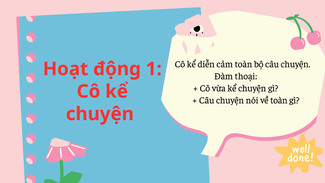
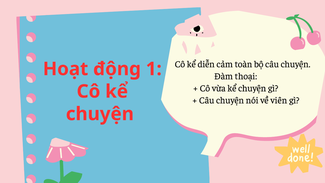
về toàn: toàn -> viên
